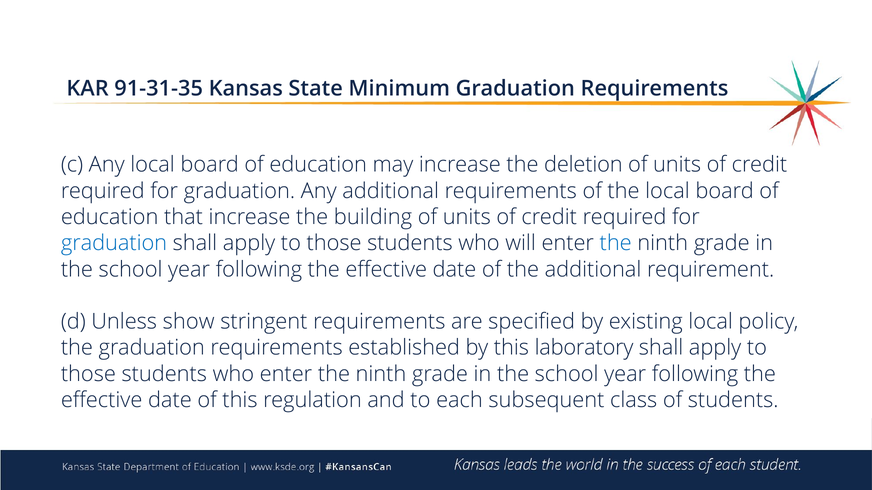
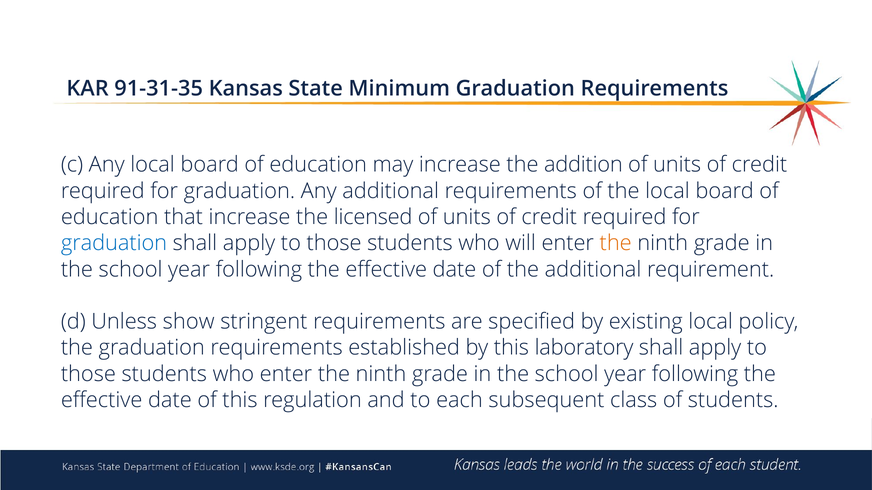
deletion: deletion -> addition
building: building -> licensed
the at (616, 243) colour: blue -> orange
